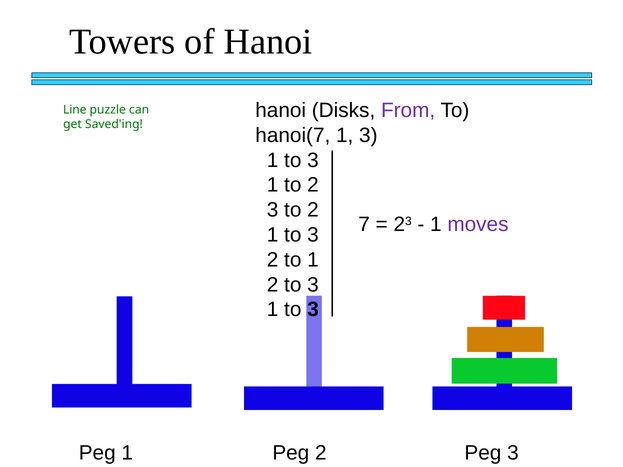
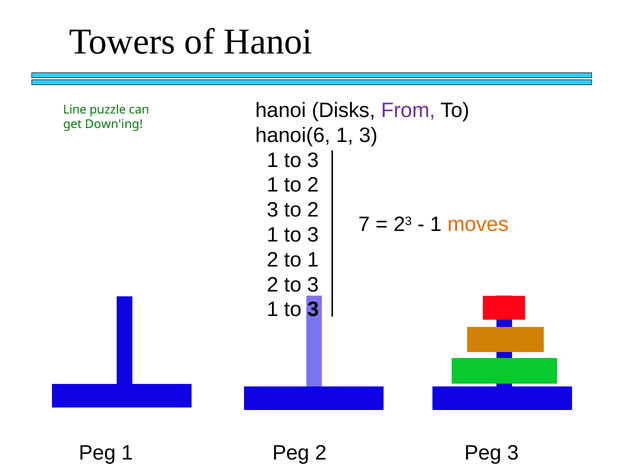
Saved'ing: Saved'ing -> Down'ing
hanoi(7: hanoi(7 -> hanoi(6
moves colour: purple -> orange
